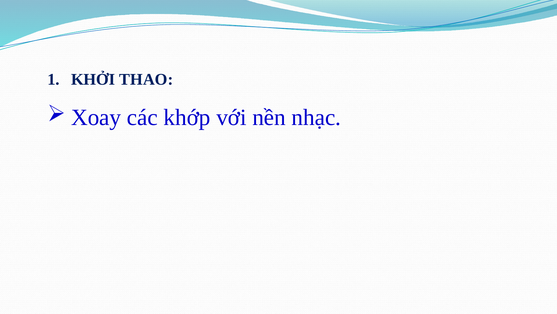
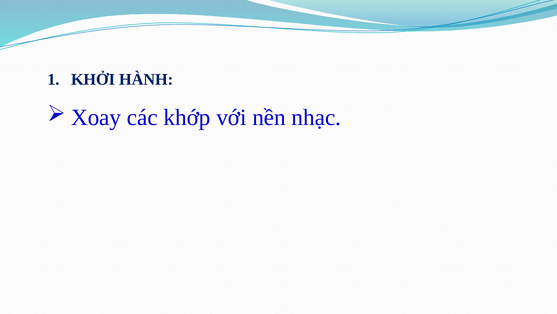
THAO: THAO -> HÀNH
